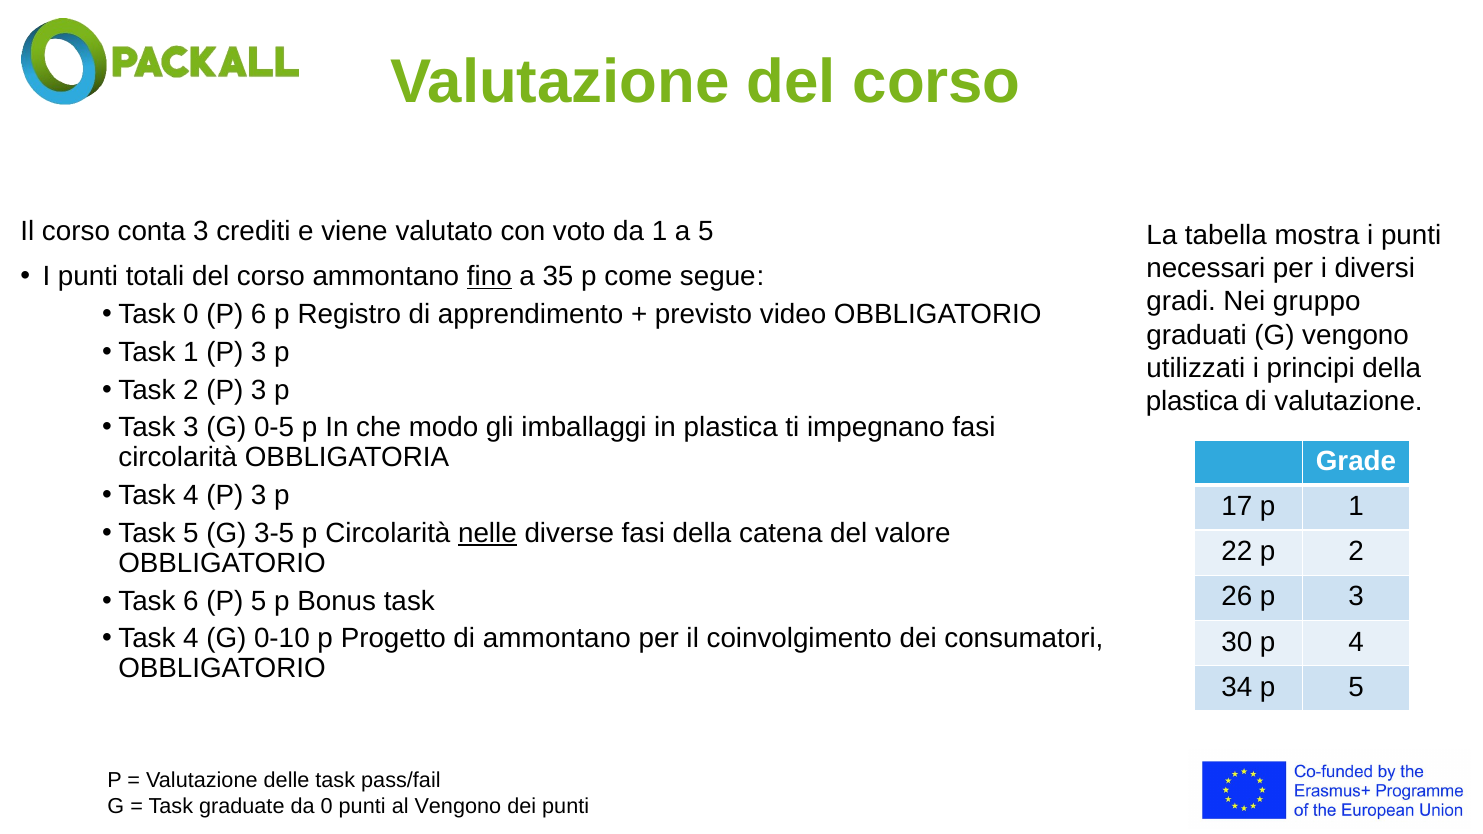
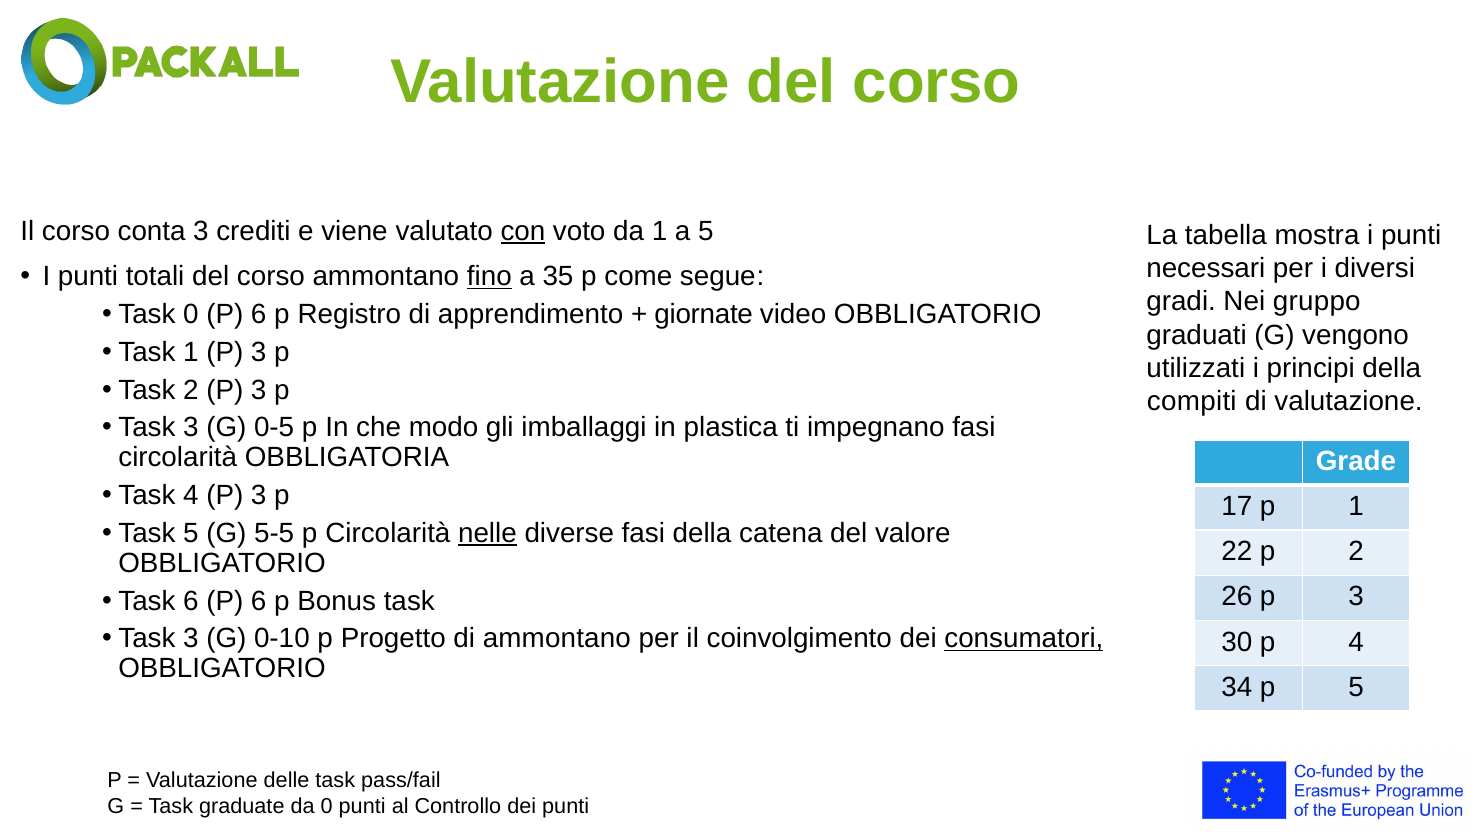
con underline: none -> present
previsto: previsto -> giornate
plastica at (1192, 402): plastica -> compiti
3-5: 3-5 -> 5-5
6 P 5: 5 -> 6
4 at (191, 639): 4 -> 3
consumatori underline: none -> present
al Vengono: Vengono -> Controllo
